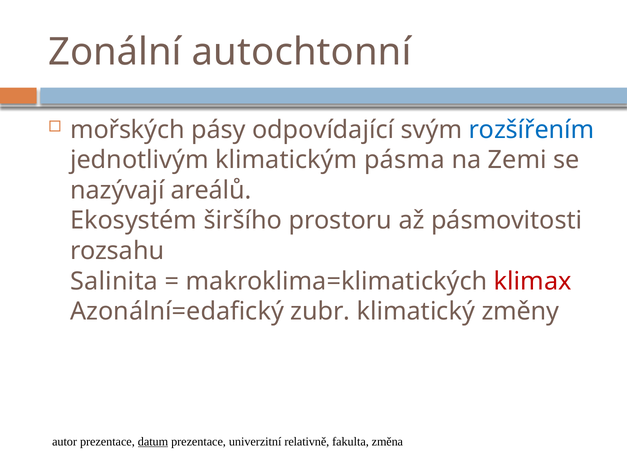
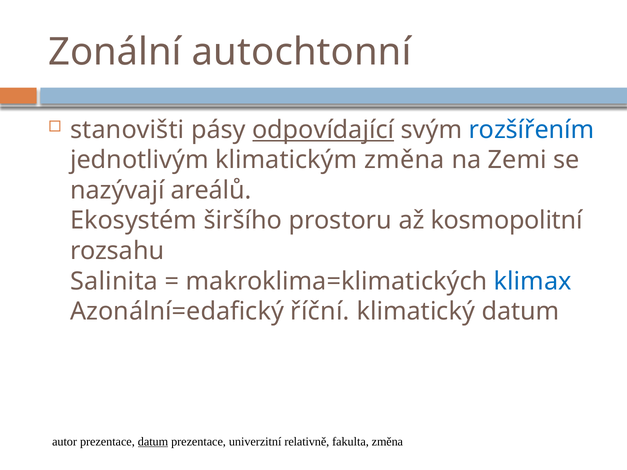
mořských: mořských -> stanovišti
odpovídající underline: none -> present
klimatickým pásma: pásma -> změna
pásmovitosti: pásmovitosti -> kosmopolitní
klimax colour: red -> blue
zubr: zubr -> říční
klimatický změny: změny -> datum
